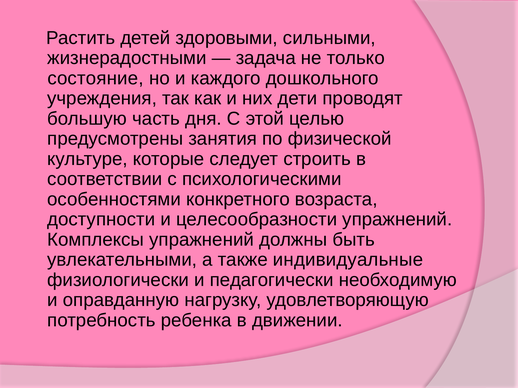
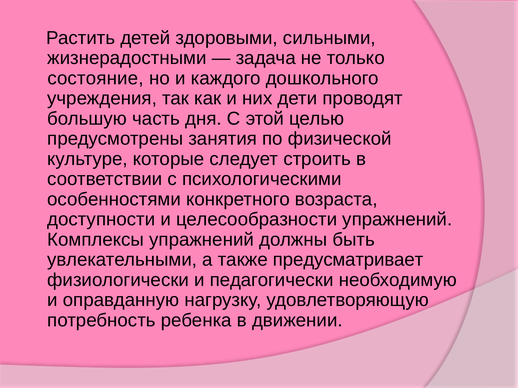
индивидуальные: индивидуальные -> предусматривает
